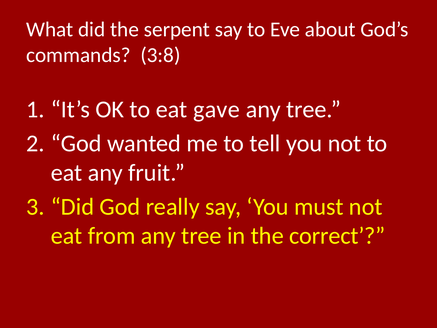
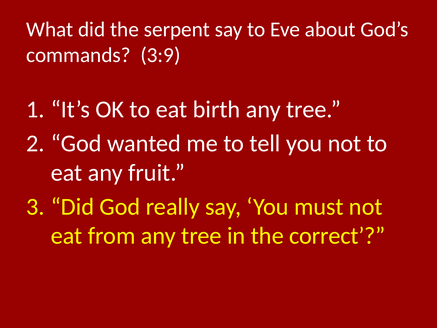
3:8: 3:8 -> 3:9
gave: gave -> birth
